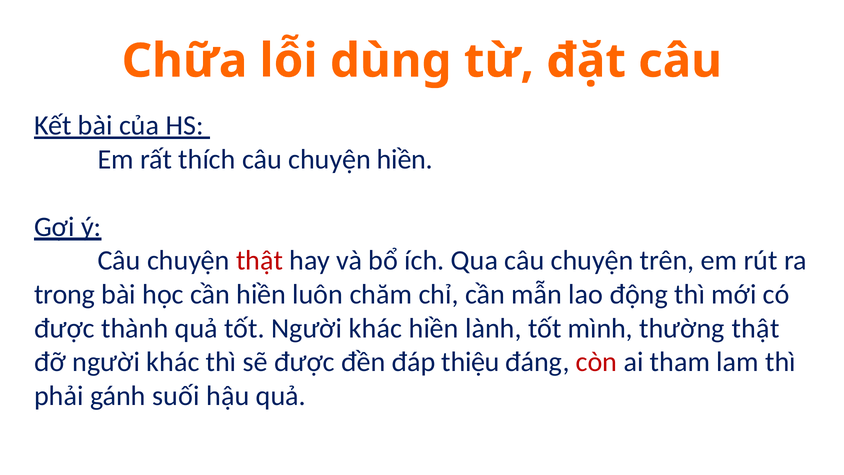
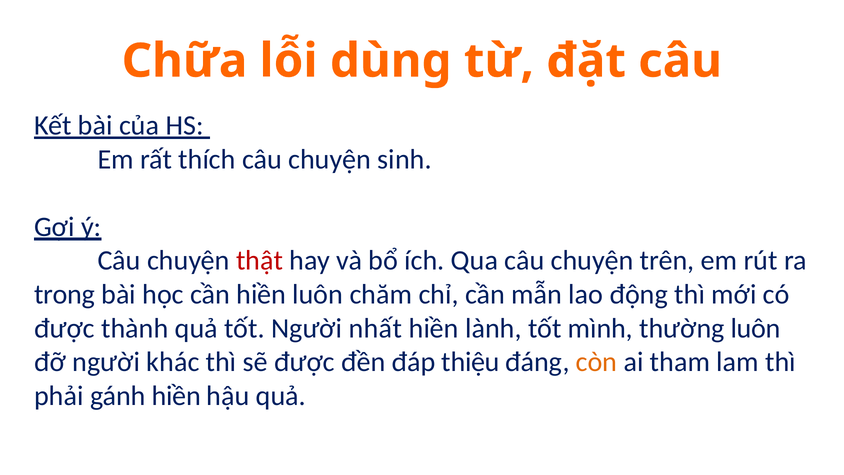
chuyện hiền: hiền -> sinh
tốt Người khác: khác -> nhất
thường thật: thật -> luôn
còn colour: red -> orange
gánh suối: suối -> hiền
